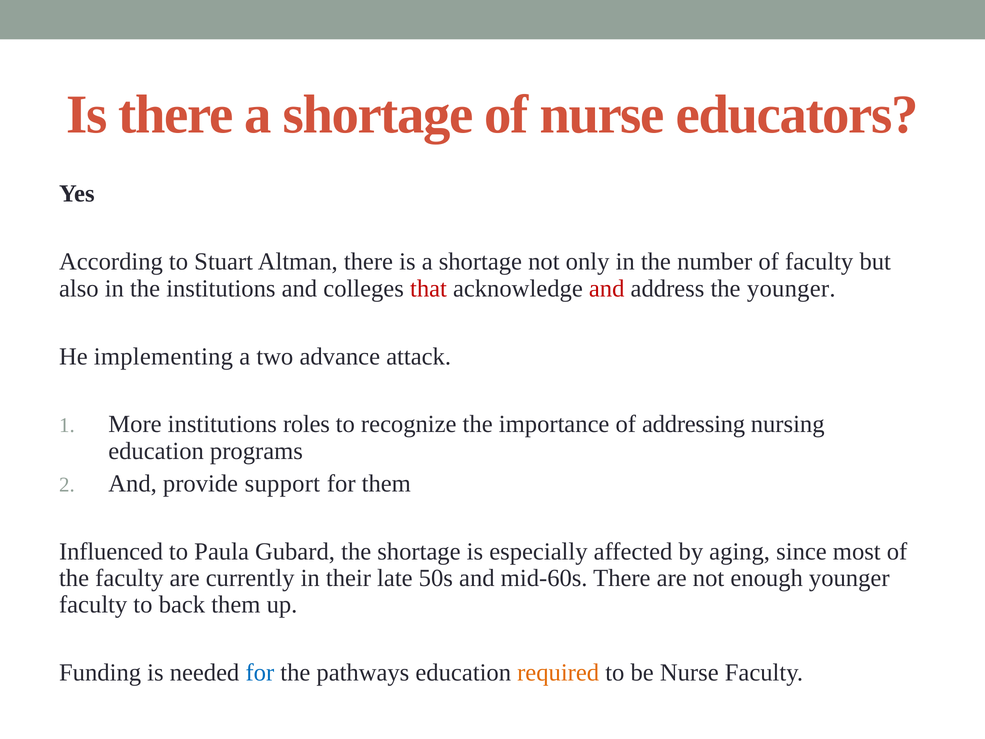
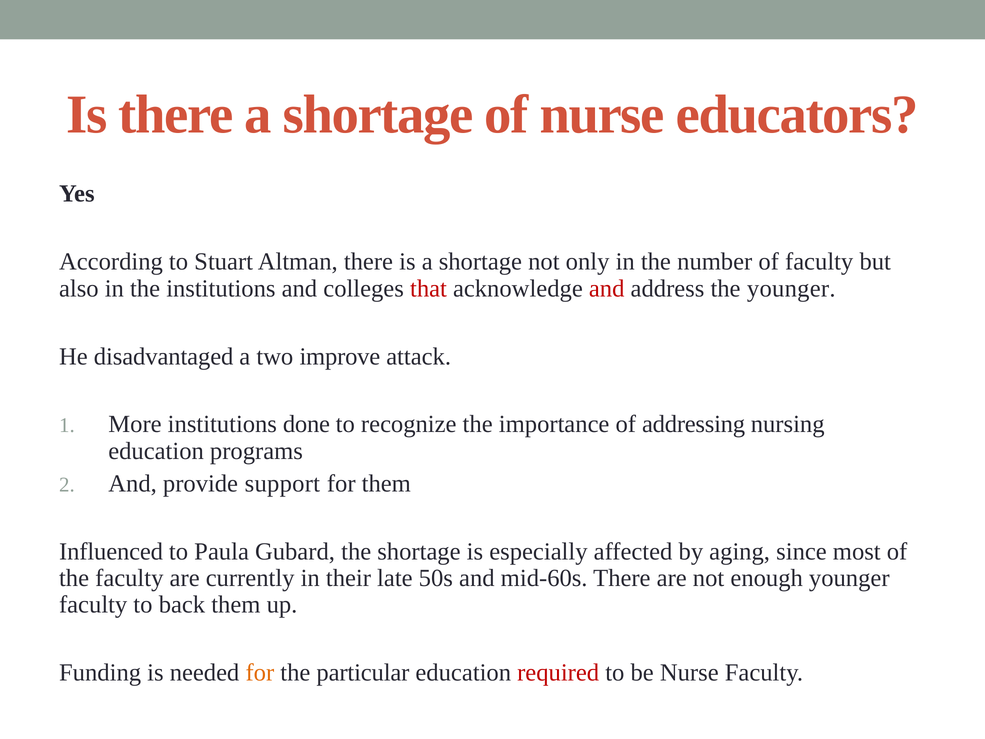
implementing: implementing -> disadvantaged
advance: advance -> improve
roles: roles -> done
for at (260, 672) colour: blue -> orange
pathways: pathways -> particular
required colour: orange -> red
